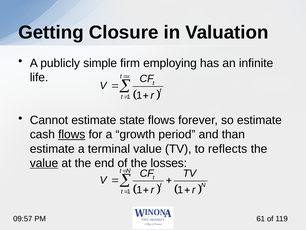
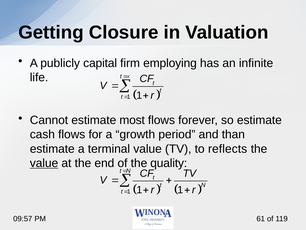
simple: simple -> capital
state: state -> most
flows at (72, 134) underline: present -> none
losses: losses -> quality
